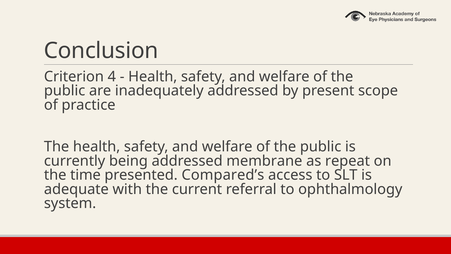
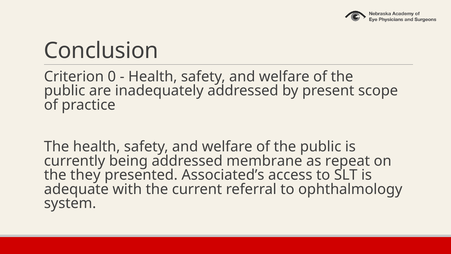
4: 4 -> 0
time: time -> they
Compared’s: Compared’s -> Associated’s
